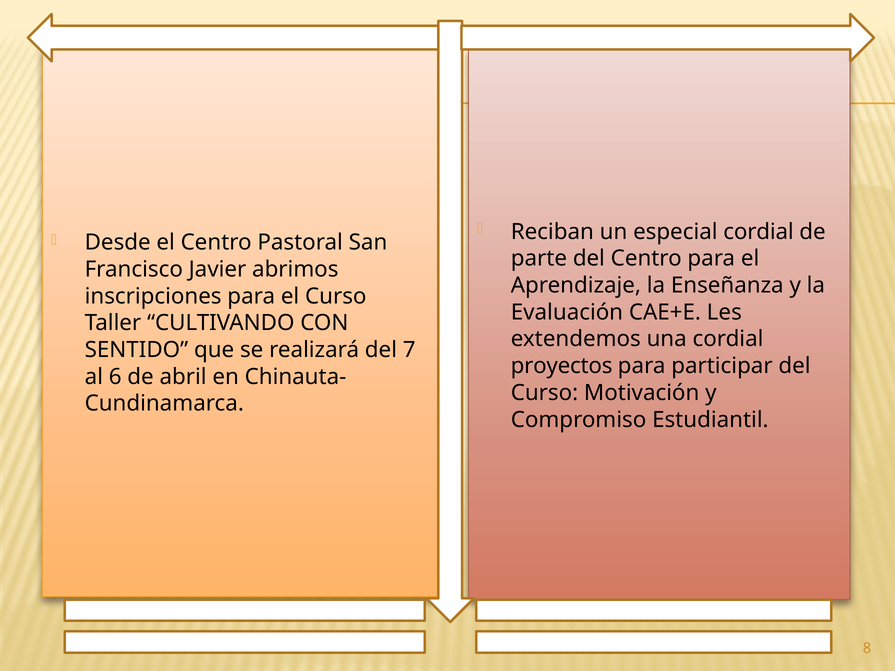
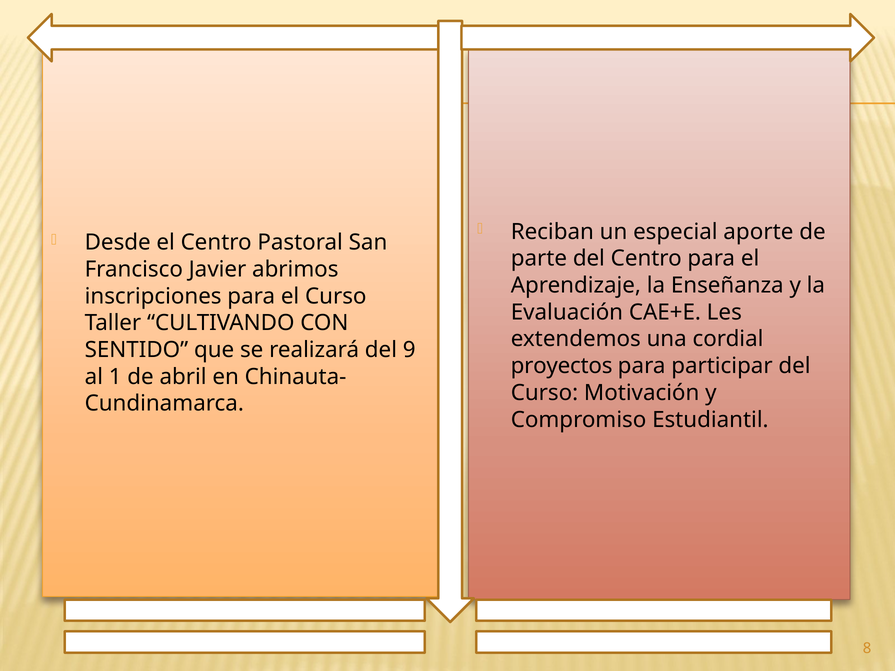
especial cordial: cordial -> aporte
7: 7 -> 9
6: 6 -> 1
